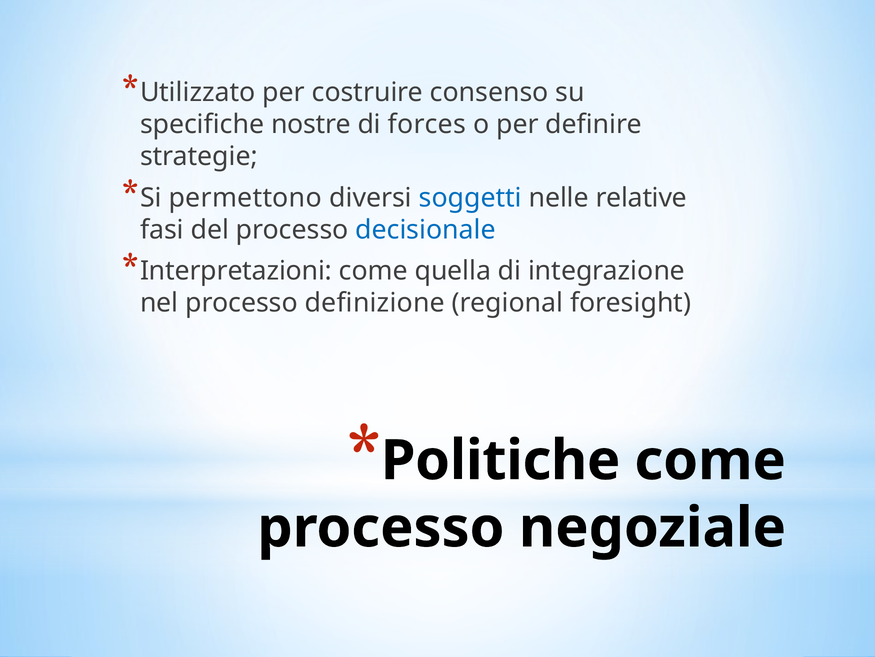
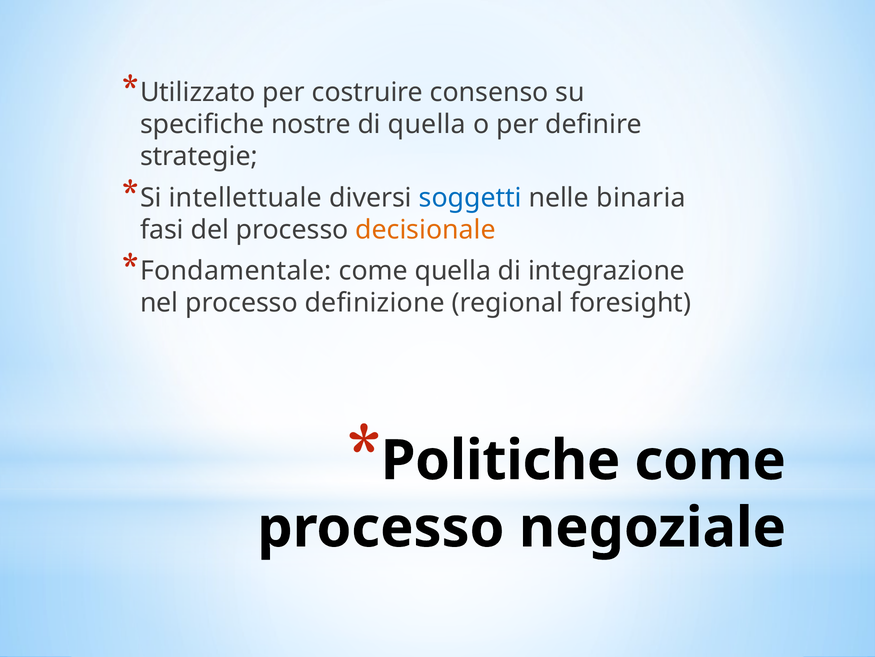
di forces: forces -> quella
permettono: permettono -> intellettuale
relative: relative -> binaria
decisionale colour: blue -> orange
Interpretazioni: Interpretazioni -> Fondamentale
